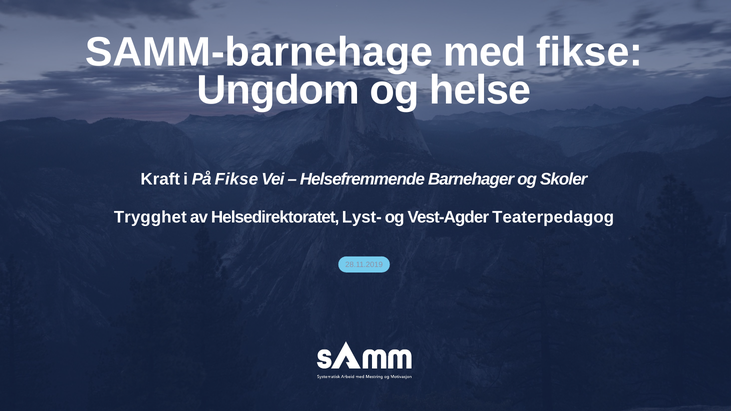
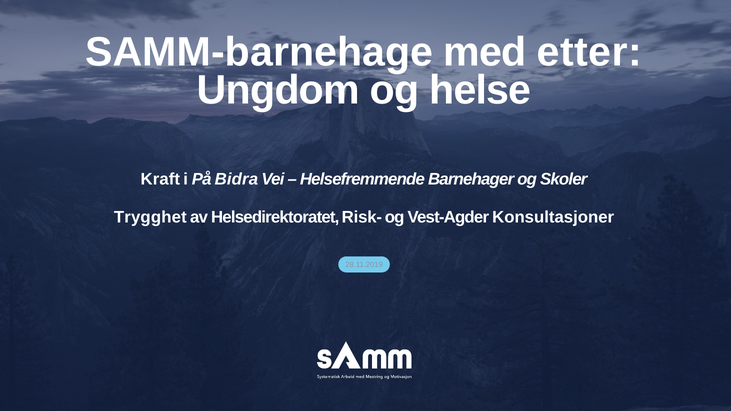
med fikse: fikse -> etter
På Fikse: Fikse -> Bidra
Lyst-: Lyst- -> Risk-
Teaterpedagog: Teaterpedagog -> Konsultasjoner
